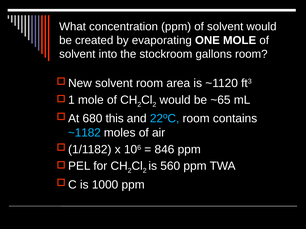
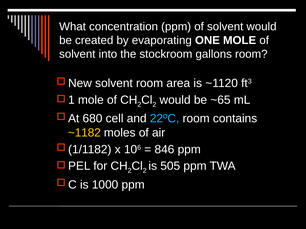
this: this -> cell
~1182 colour: light blue -> yellow
560: 560 -> 505
